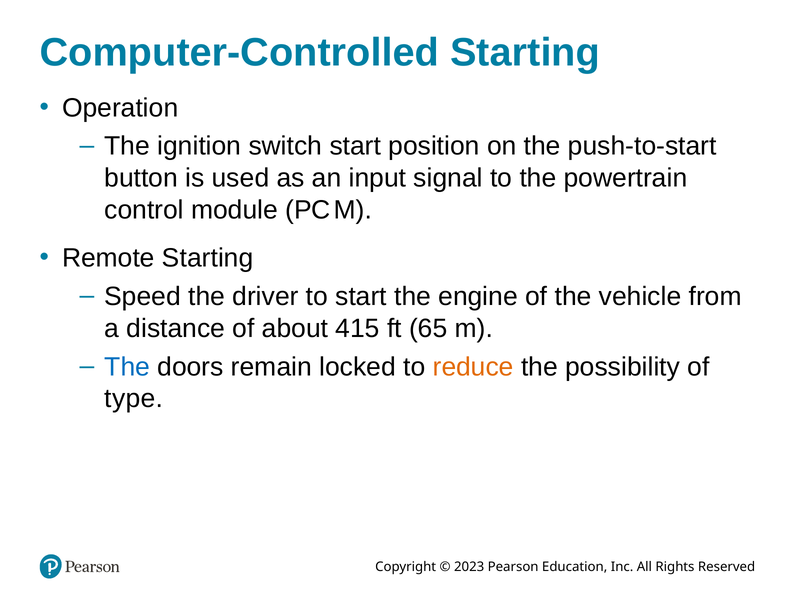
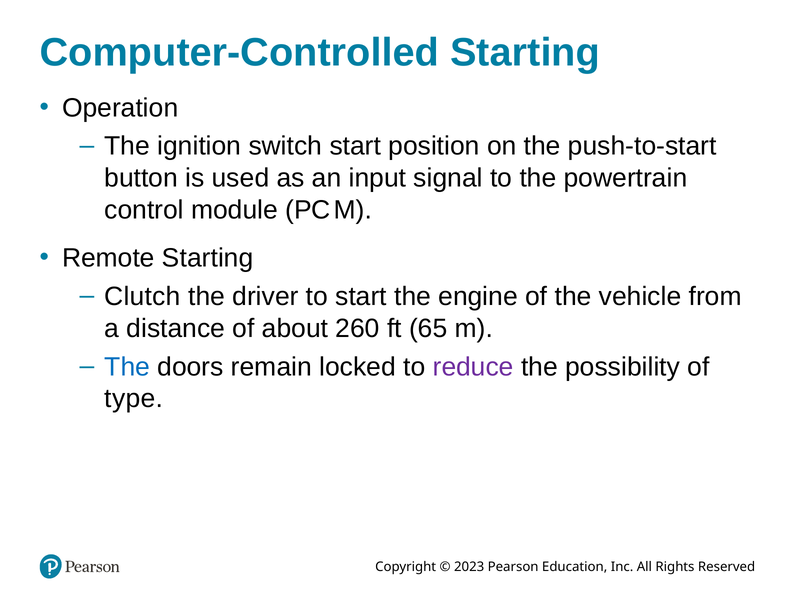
Speed: Speed -> Clutch
415: 415 -> 260
reduce colour: orange -> purple
